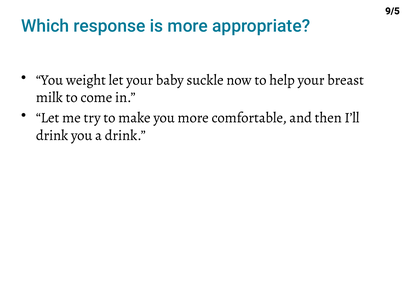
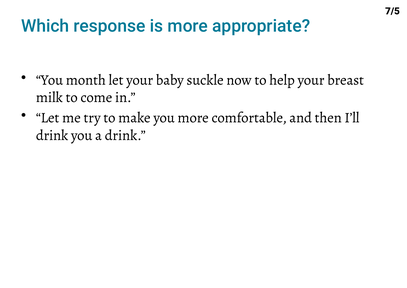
9/5: 9/5 -> 7/5
weight: weight -> month
